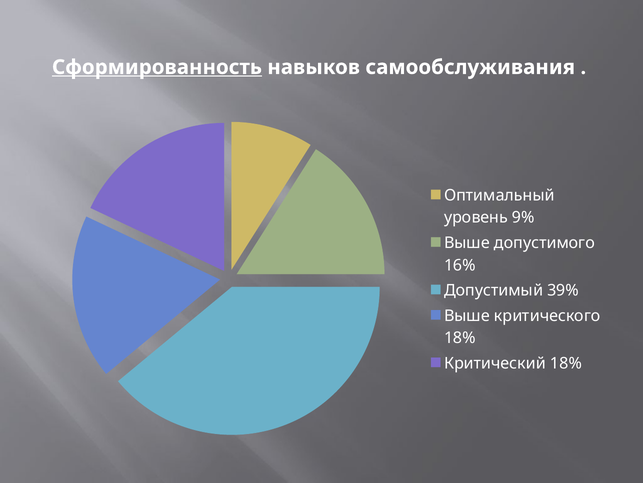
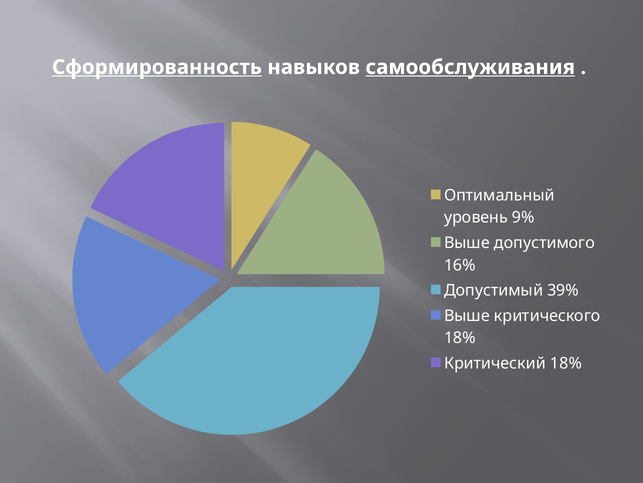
самообслуживания underline: none -> present
